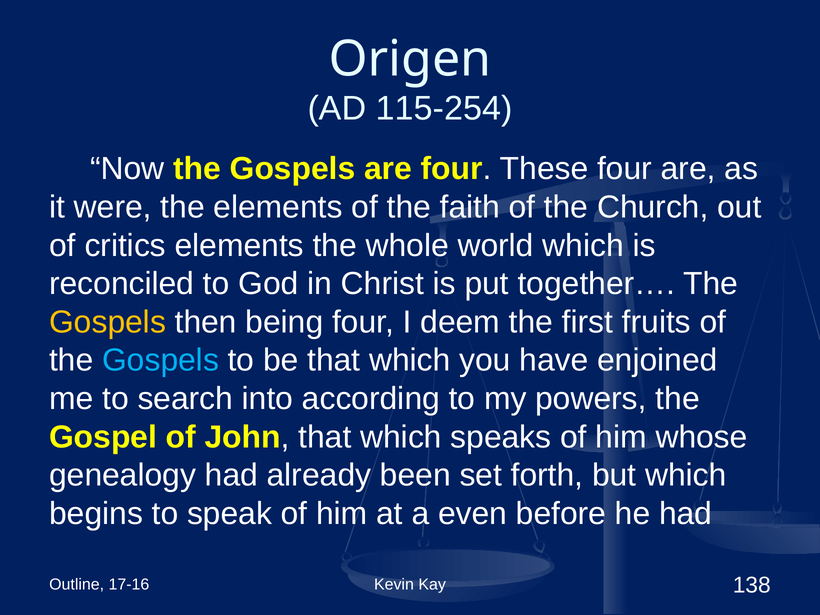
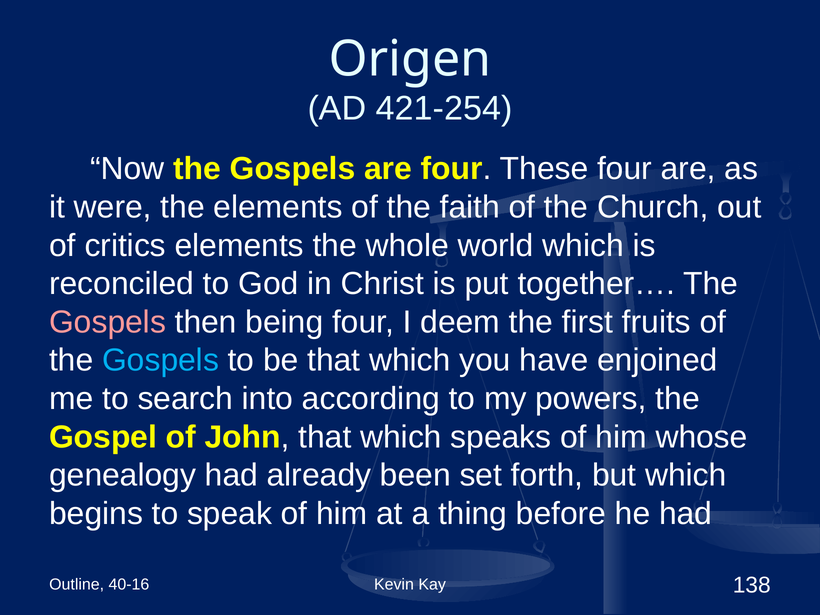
115-254: 115-254 -> 421-254
Gospels at (108, 322) colour: yellow -> pink
even: even -> thing
17-16: 17-16 -> 40-16
